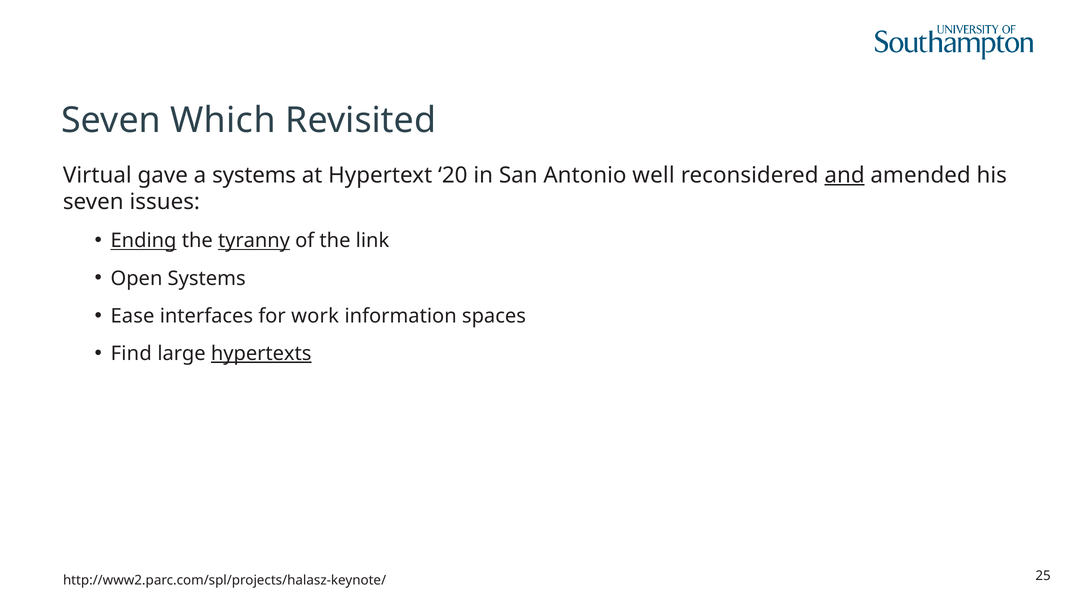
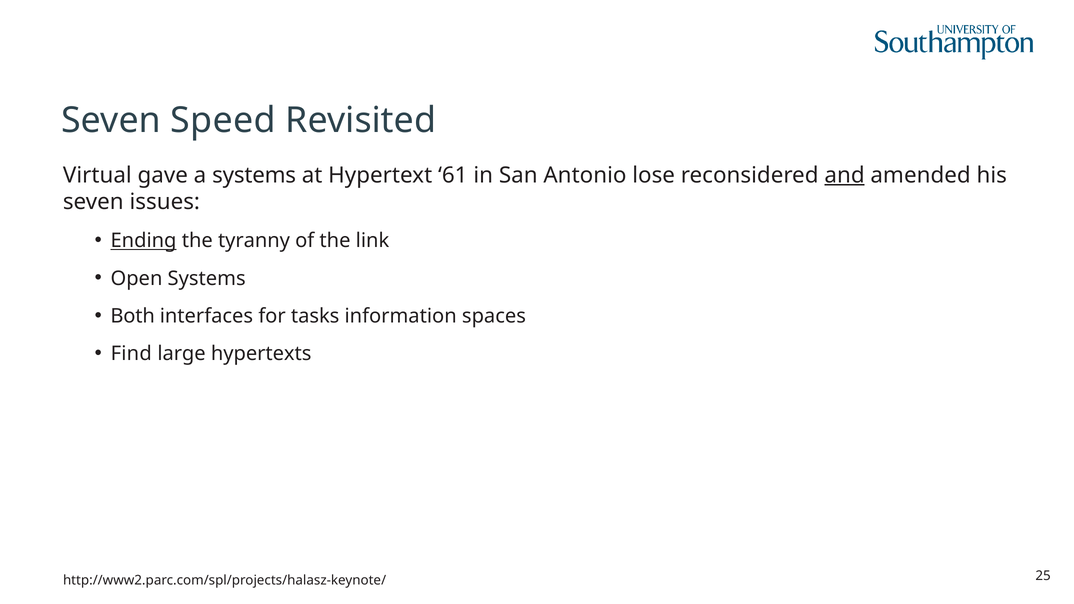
Which: Which -> Speed
20: 20 -> 61
well: well -> lose
tyranny underline: present -> none
Ease: Ease -> Both
work: work -> tasks
hypertexts underline: present -> none
